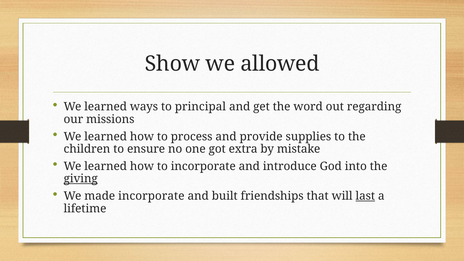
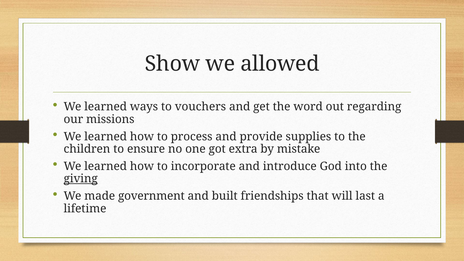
principal: principal -> vouchers
made incorporate: incorporate -> government
last underline: present -> none
